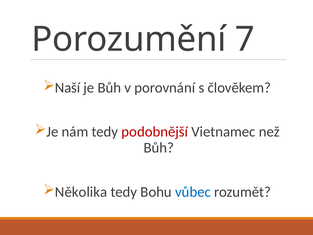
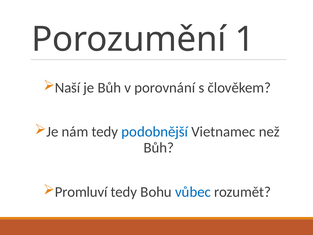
7: 7 -> 1
podobnější colour: red -> blue
Několika: Několika -> Promluví
